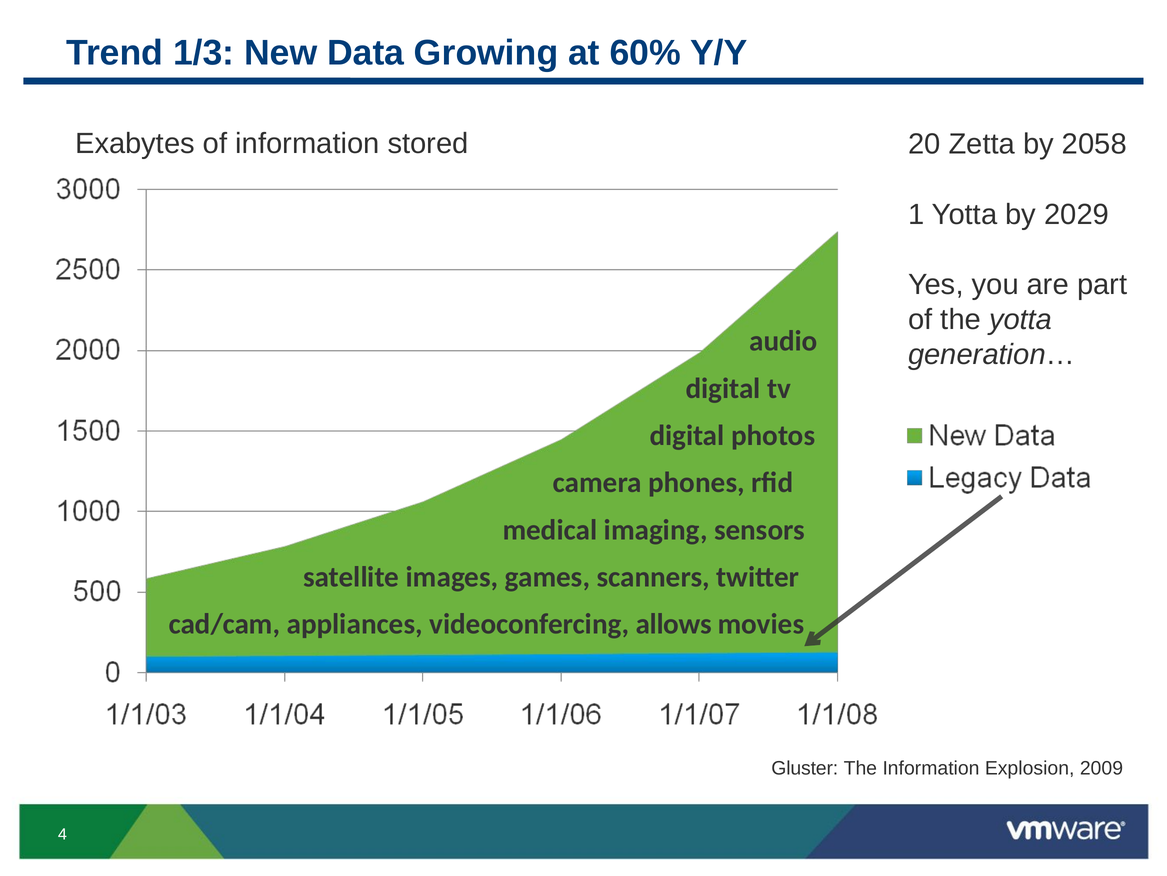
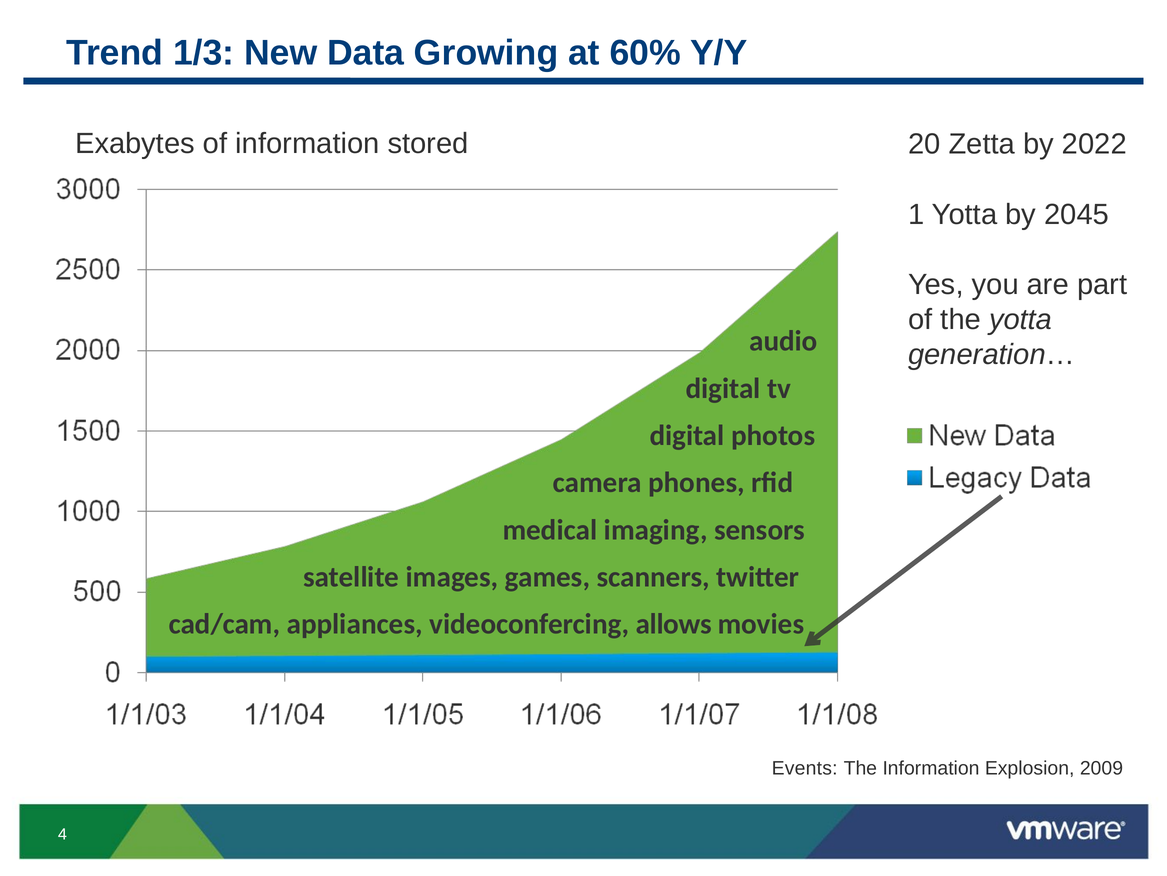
2058: 2058 -> 2022
2029: 2029 -> 2045
Gluster: Gluster -> Events
